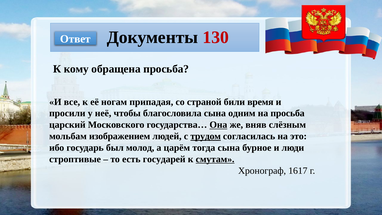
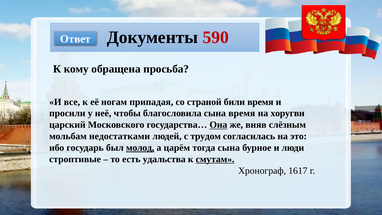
130: 130 -> 590
сына одним: одним -> время
на просьба: просьба -> хоругви
изображением: изображением -> недостатками
трудом underline: present -> none
молод underline: none -> present
государей: государей -> удальства
